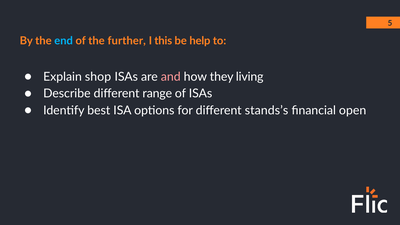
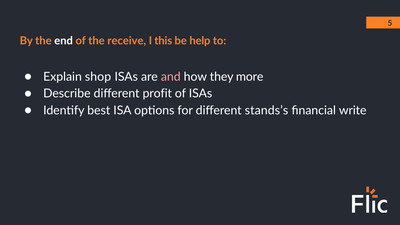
end colour: light blue -> white
further: further -> receive
living: living -> more
range: range -> profit
open: open -> write
